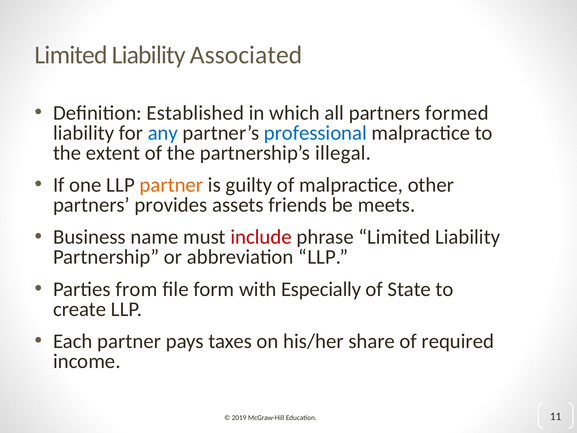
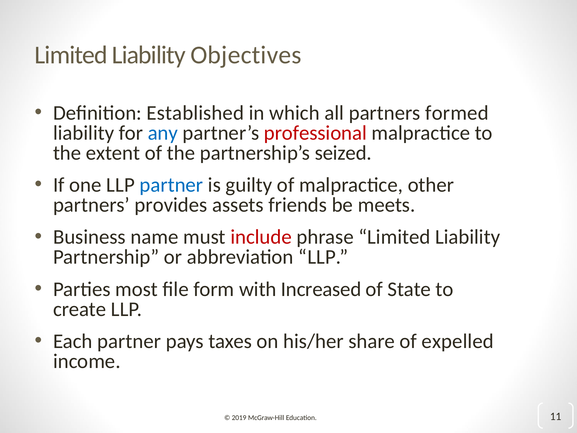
Associated: Associated -> Objectives
professional colour: blue -> red
illegal: illegal -> seized
partner at (171, 185) colour: orange -> blue
from: from -> most
Especially: Especially -> Increased
required: required -> expelled
